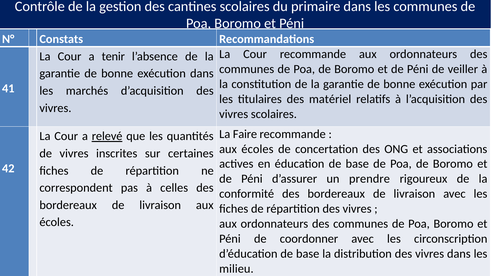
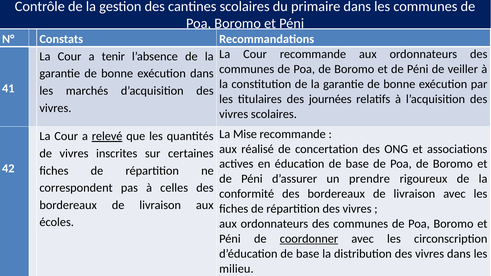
matériel: matériel -> journées
Faire: Faire -> Mise
écoles at (257, 149): écoles -> réalisé
coordonner underline: none -> present
